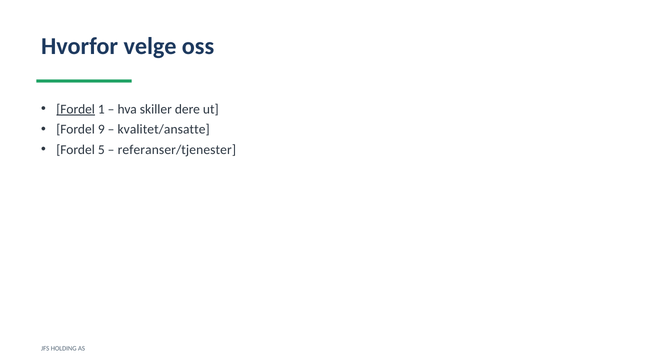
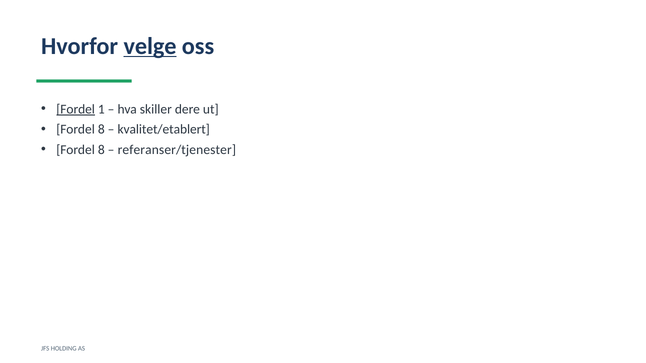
velge underline: none -> present
9 at (101, 130): 9 -> 8
kvalitet/ansatte: kvalitet/ansatte -> kvalitet/etablert
5 at (101, 150): 5 -> 8
